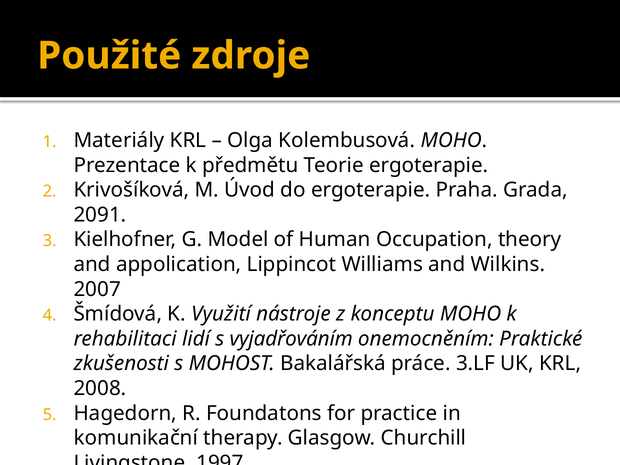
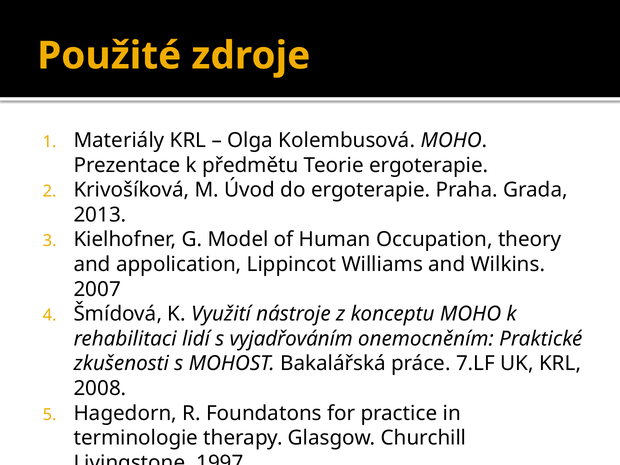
2091: 2091 -> 2013
3.LF: 3.LF -> 7.LF
komunikační: komunikační -> terminologie
